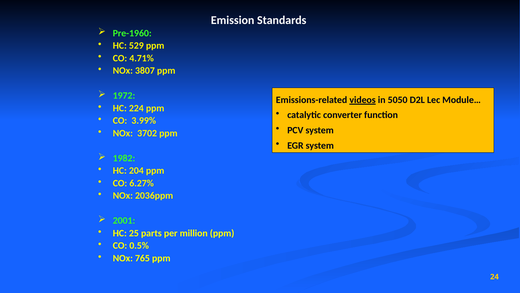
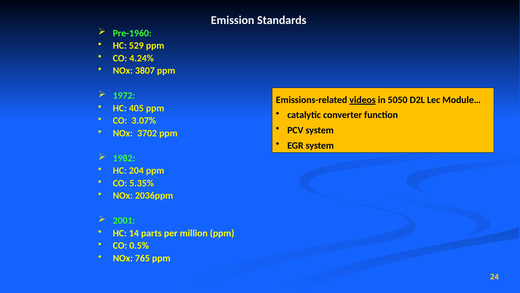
4.71%: 4.71% -> 4.24%
224: 224 -> 405
3.99%: 3.99% -> 3.07%
6.27%: 6.27% -> 5.35%
25: 25 -> 14
